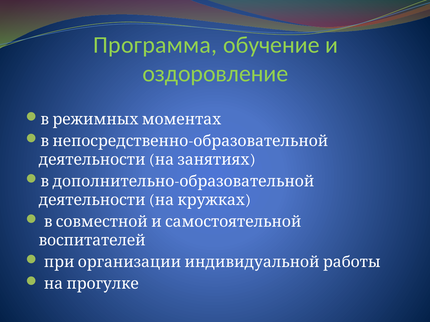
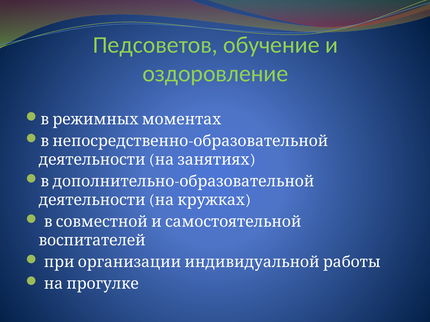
Программа: Программа -> Педсоветов
